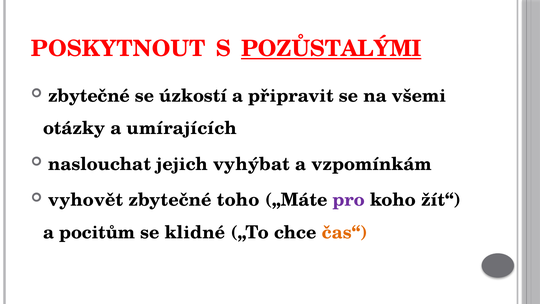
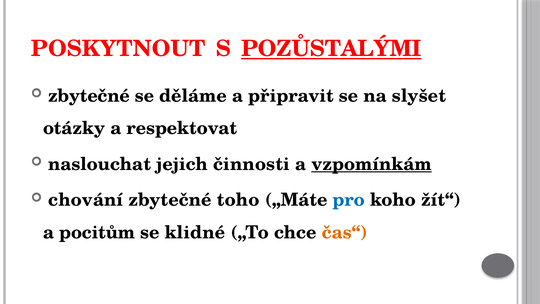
úzkostí: úzkostí -> děláme
všemi: všemi -> slyšet
umírajících: umírajících -> respektovat
vyhýbat: vyhýbat -> činnosti
vzpomínkám underline: none -> present
vyhovět: vyhovět -> chování
pro colour: purple -> blue
